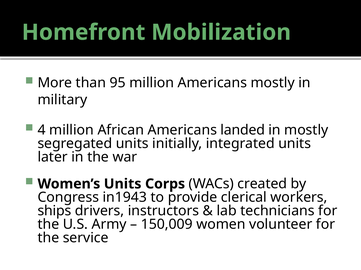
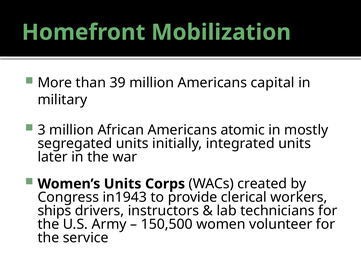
95: 95 -> 39
Americans mostly: mostly -> capital
4: 4 -> 3
landed: landed -> atomic
150,009: 150,009 -> 150,500
